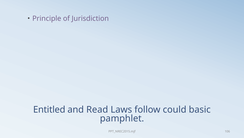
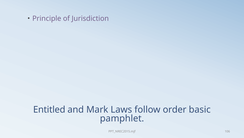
Read: Read -> Mark
could: could -> order
